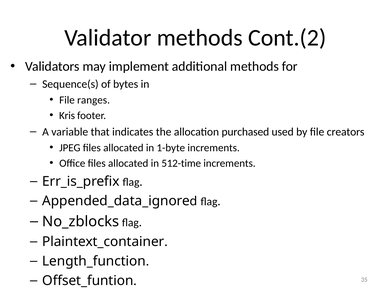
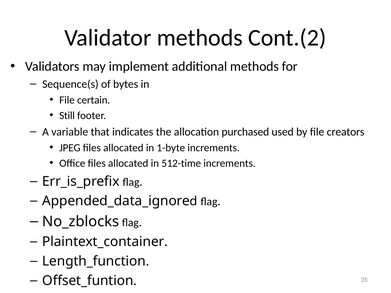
ranges: ranges -> certain
Kris: Kris -> Still
